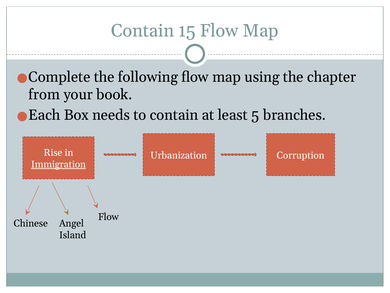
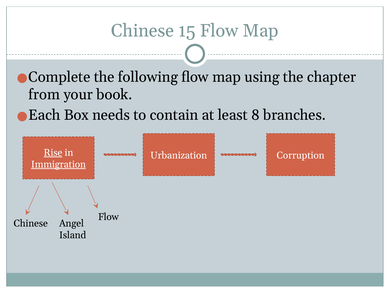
Contain at (143, 31): Contain -> Chinese
5: 5 -> 8
Rise underline: none -> present
